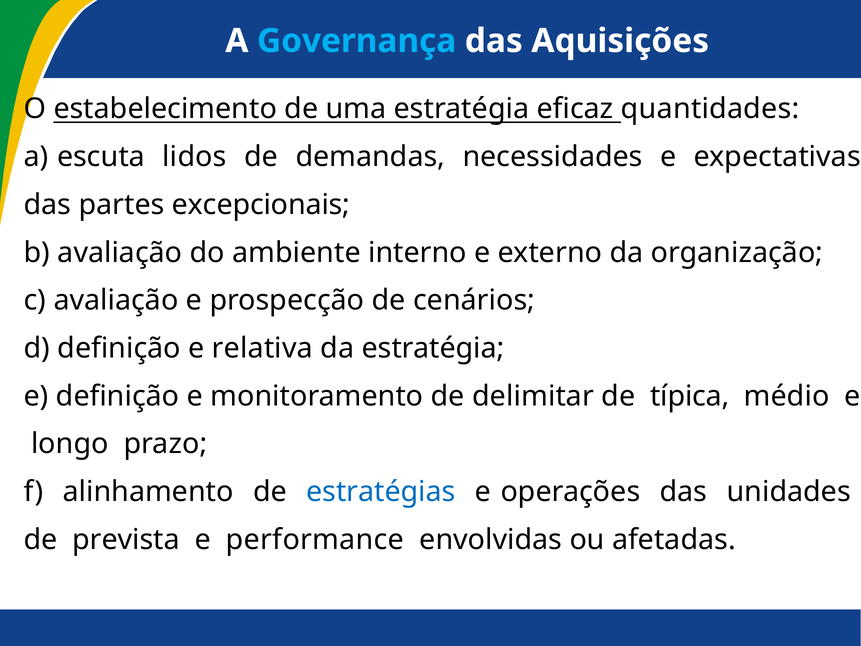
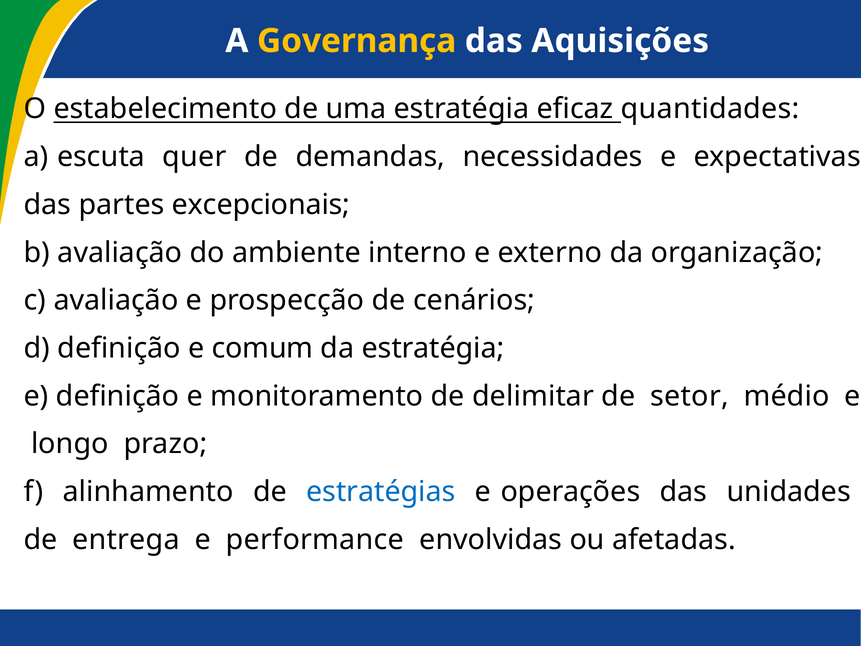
Governança colour: light blue -> yellow
lidos: lidos -> quer
relativa: relativa -> comum
típica: típica -> setor
prevista: prevista -> entrega
